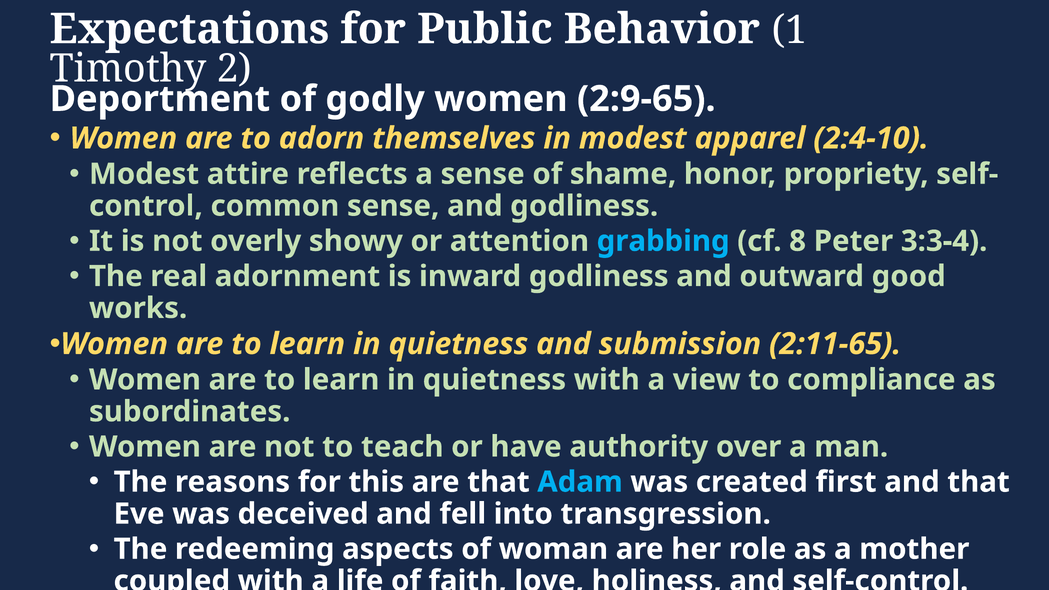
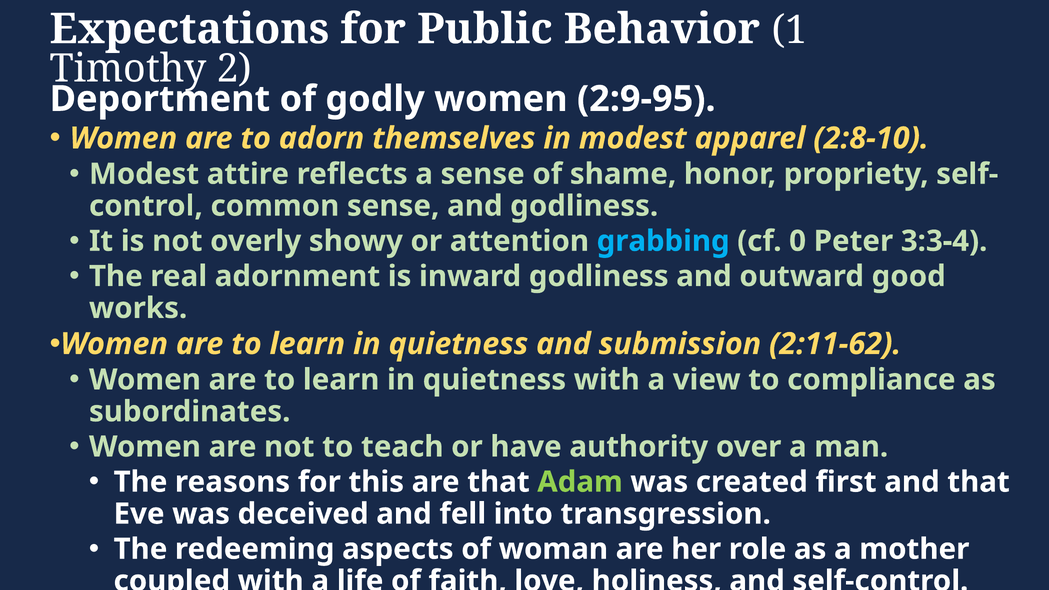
2:9-65: 2:9-65 -> 2:9-95
2:4-10: 2:4-10 -> 2:8-10
8: 8 -> 0
2:11-65: 2:11-65 -> 2:11-62
Adam colour: light blue -> light green
